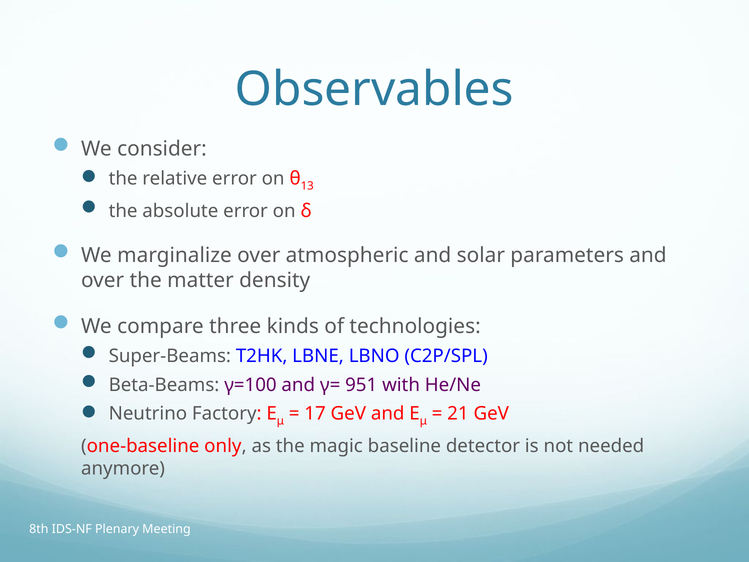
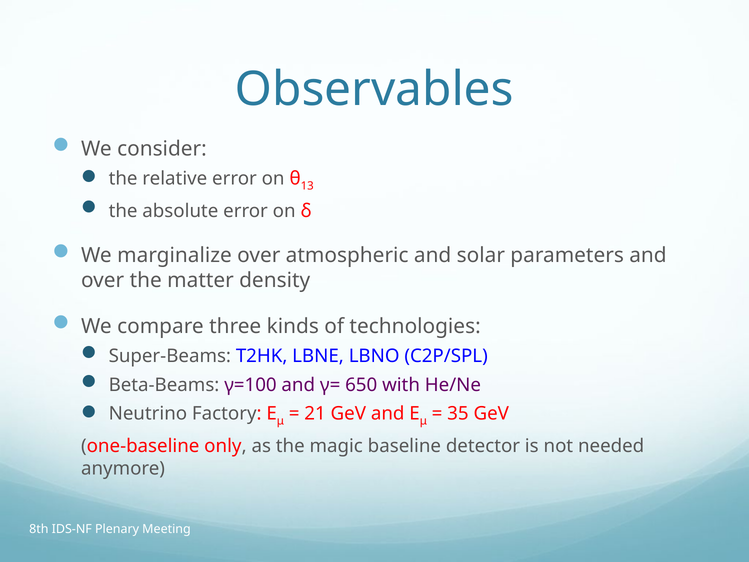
951: 951 -> 650
17: 17 -> 21
21: 21 -> 35
